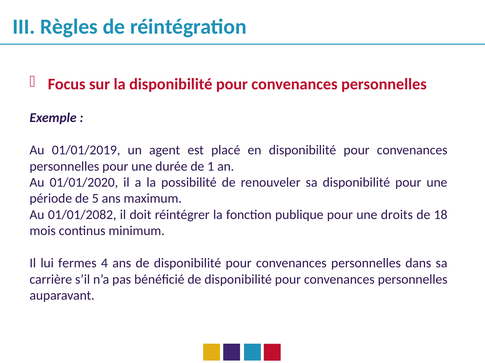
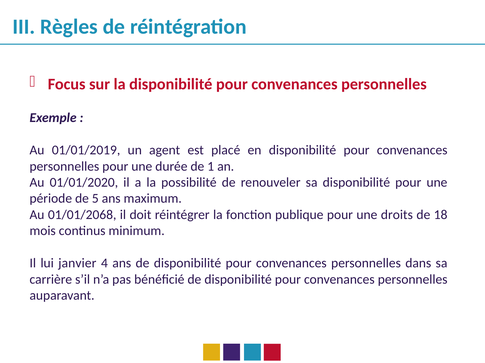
01/01/2082: 01/01/2082 -> 01/01/2068
fermes: fermes -> janvier
